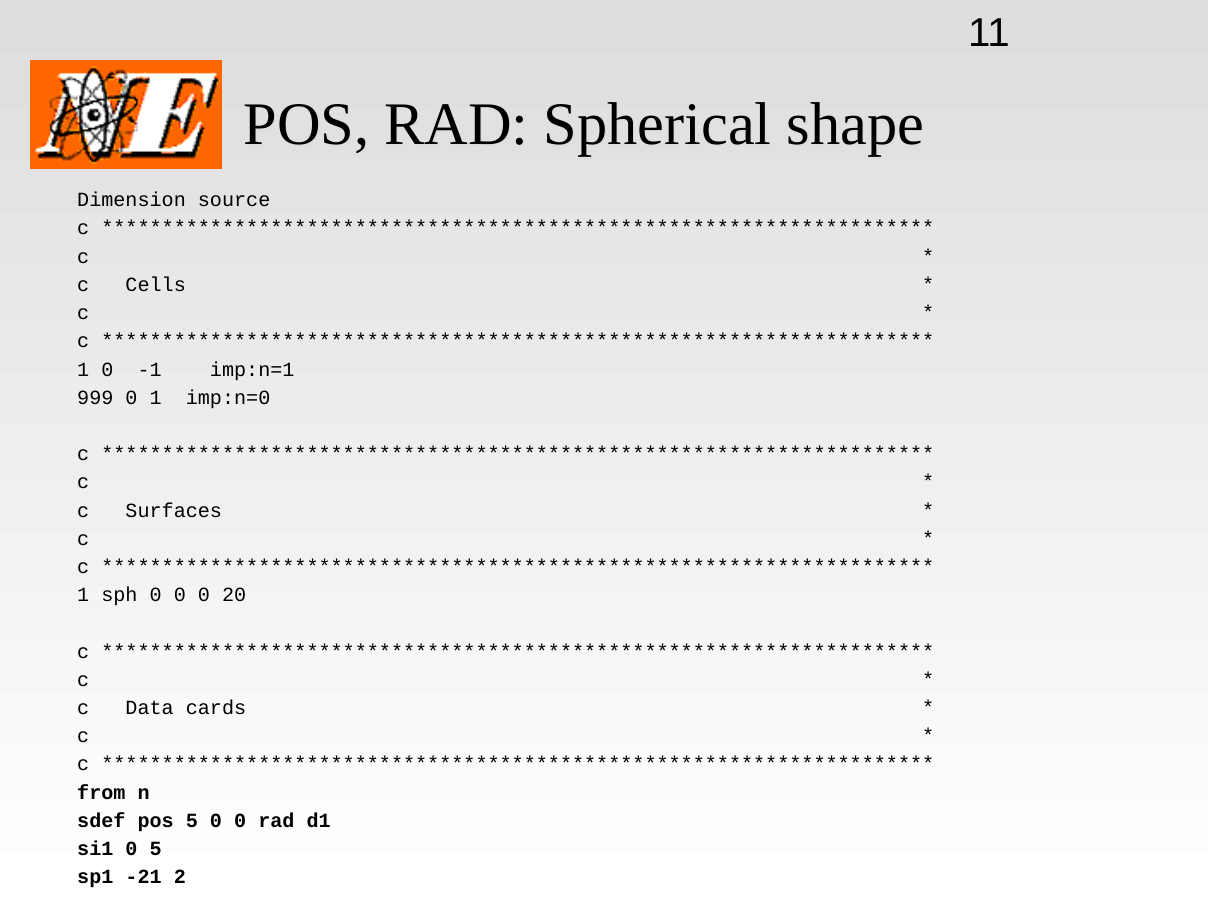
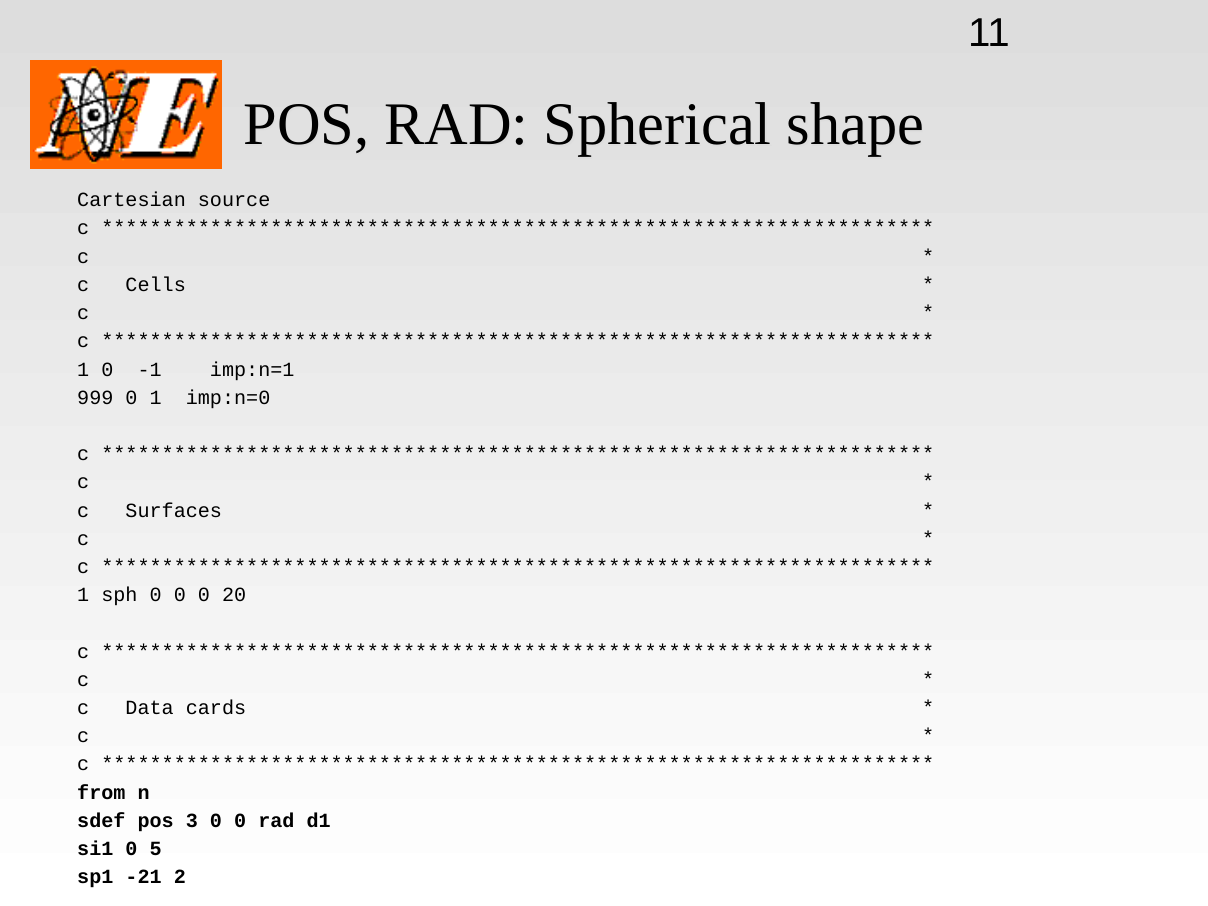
Dimension: Dimension -> Cartesian
pos 5: 5 -> 3
